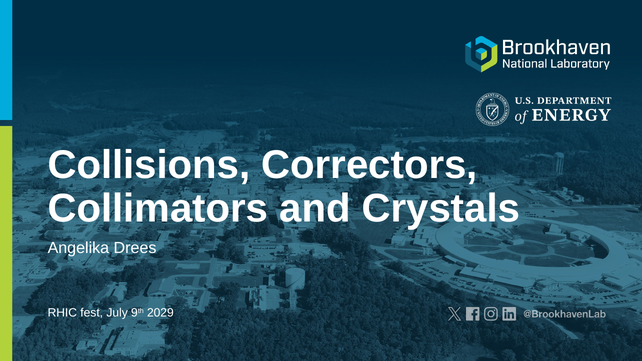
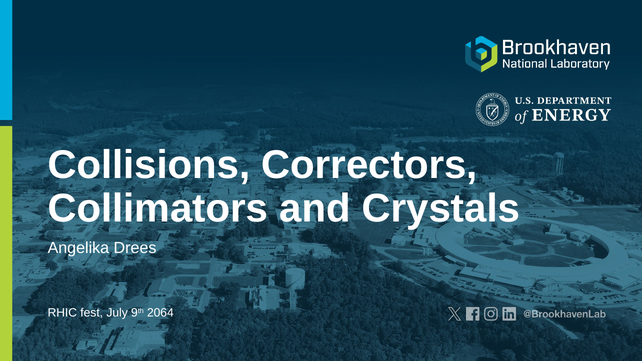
2029: 2029 -> 2064
